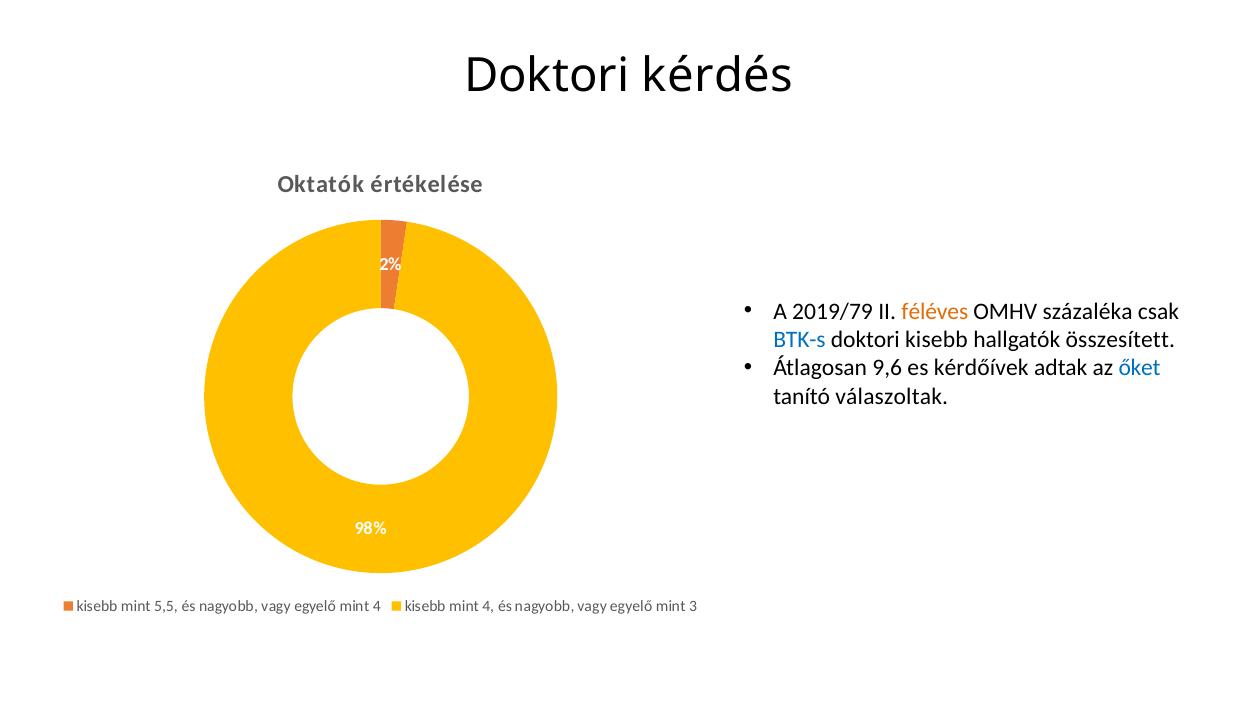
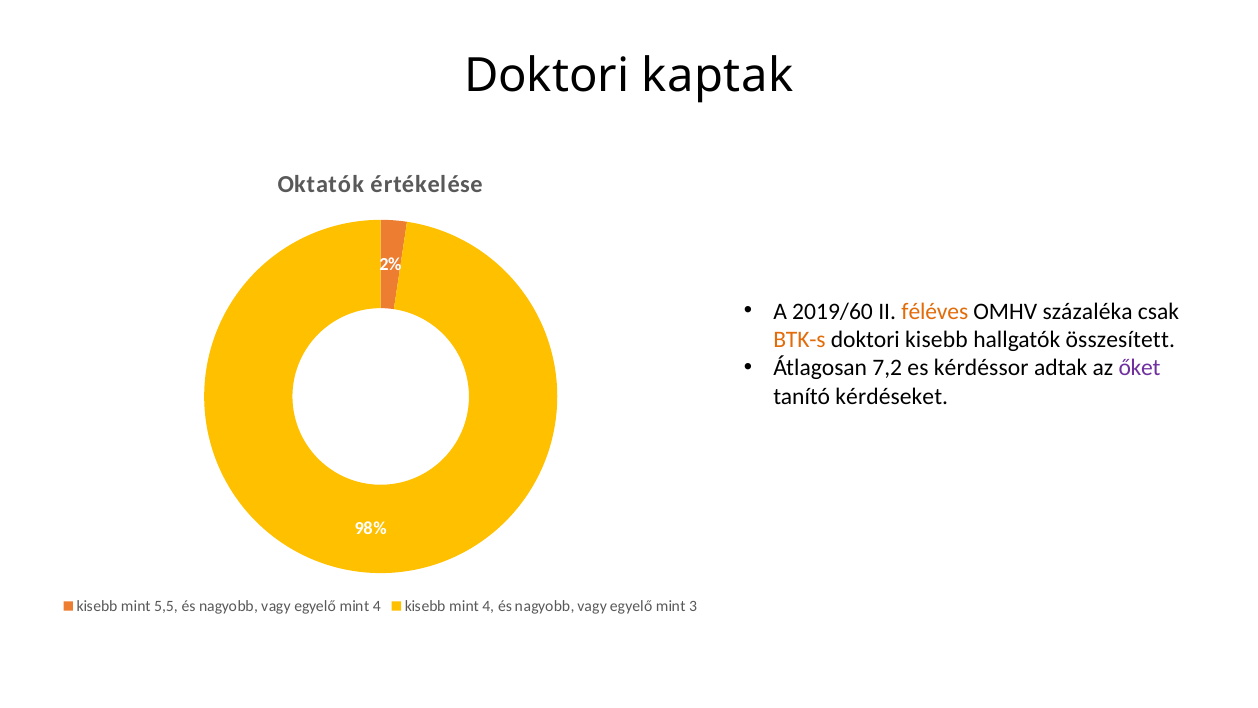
kérdés: kérdés -> kaptak
2019/79: 2019/79 -> 2019/60
BTK-s colour: blue -> orange
9,6: 9,6 -> 7,2
kérdőívek: kérdőívek -> kérdéssor
őket colour: blue -> purple
válaszoltak: válaszoltak -> kérdéseket
